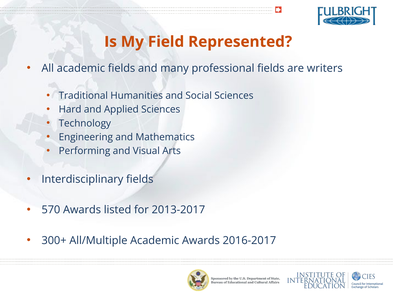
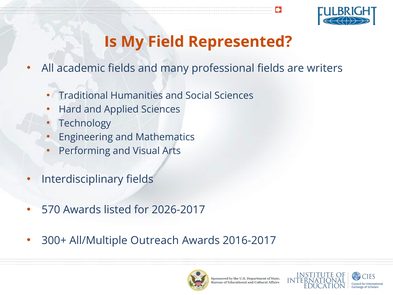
2013-2017: 2013-2017 -> 2026-2017
All/Multiple Academic: Academic -> Outreach
